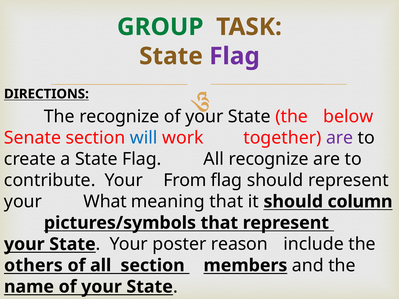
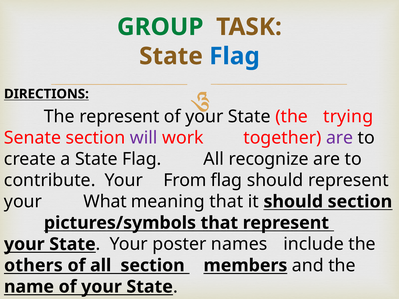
Flag at (235, 56) colour: purple -> blue
The recognize: recognize -> represent
below: below -> trying
will colour: blue -> purple
should column: column -> section
reason: reason -> names
